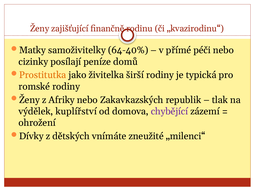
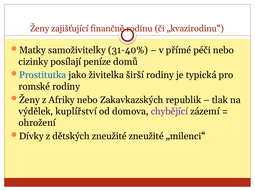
64-40%: 64-40% -> 31-40%
Prostitutka colour: orange -> blue
dětských vnímáte: vnímáte -> zneužité
